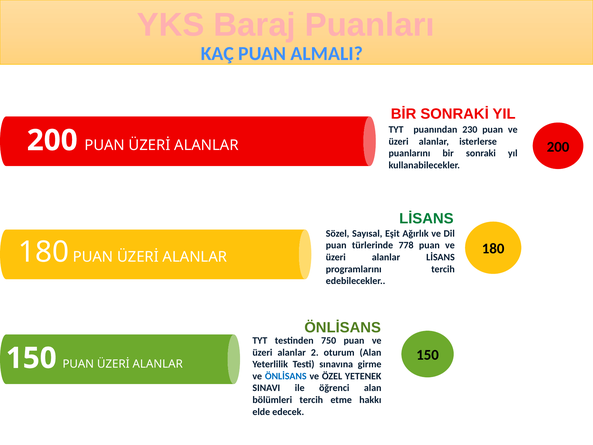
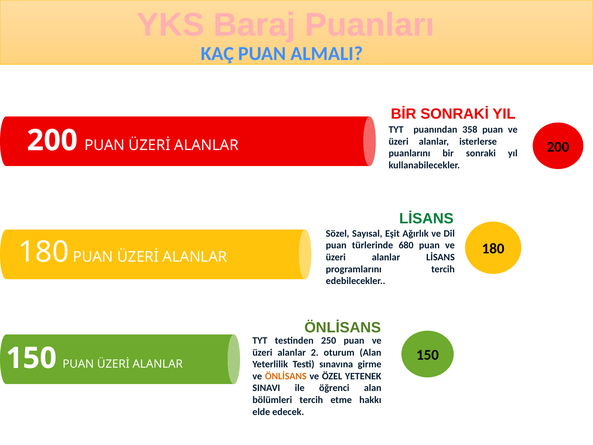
230: 230 -> 358
778: 778 -> 680
750: 750 -> 250
ÖNLİSANS at (286, 376) colour: blue -> orange
